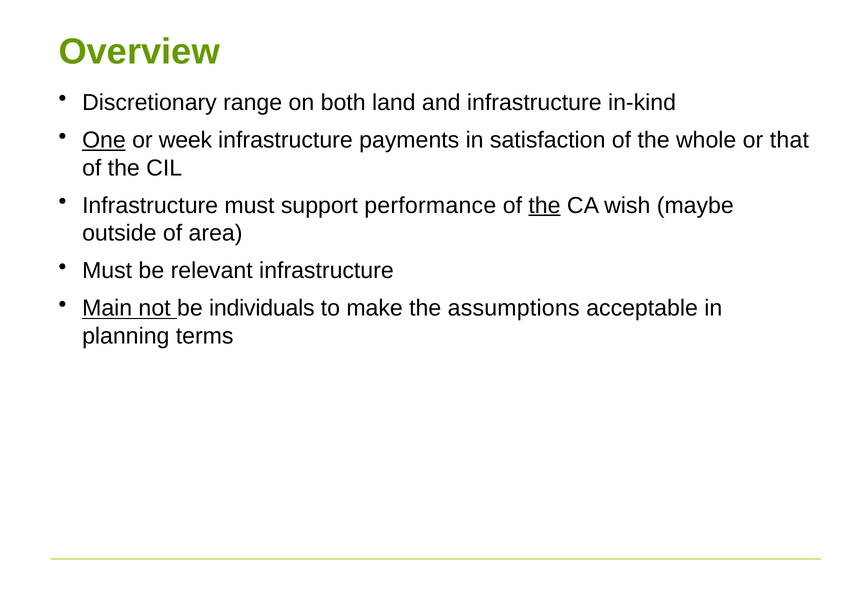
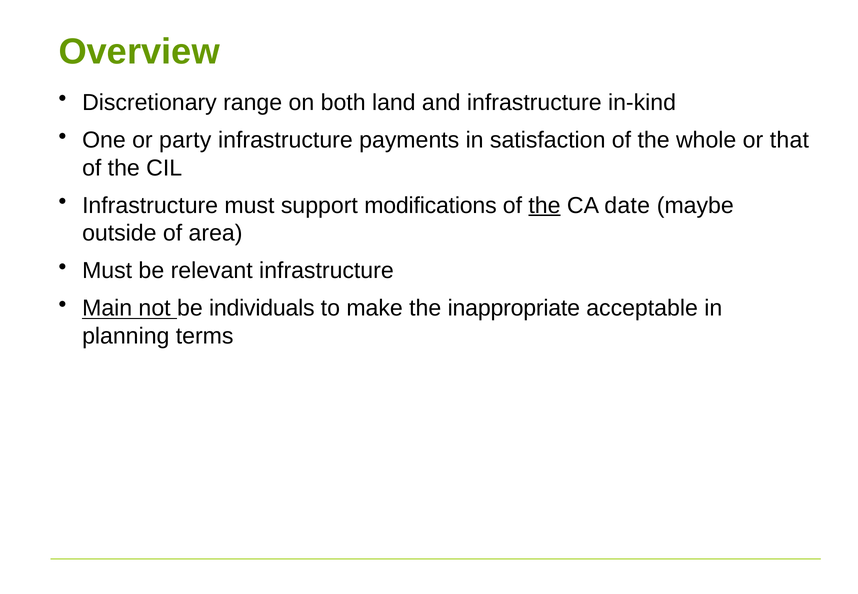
One underline: present -> none
week: week -> party
performance: performance -> modifications
wish: wish -> date
assumptions: assumptions -> inappropriate
